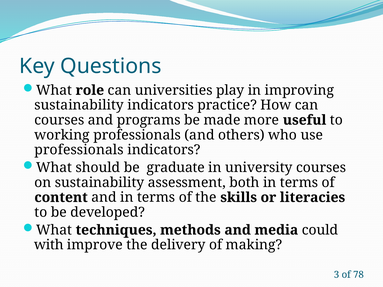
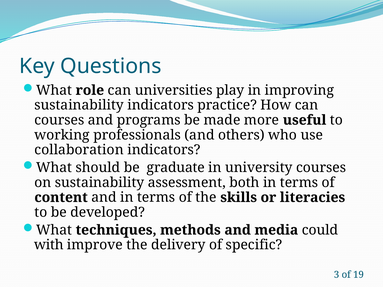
professionals at (79, 150): professionals -> collaboration
making: making -> specific
78: 78 -> 19
